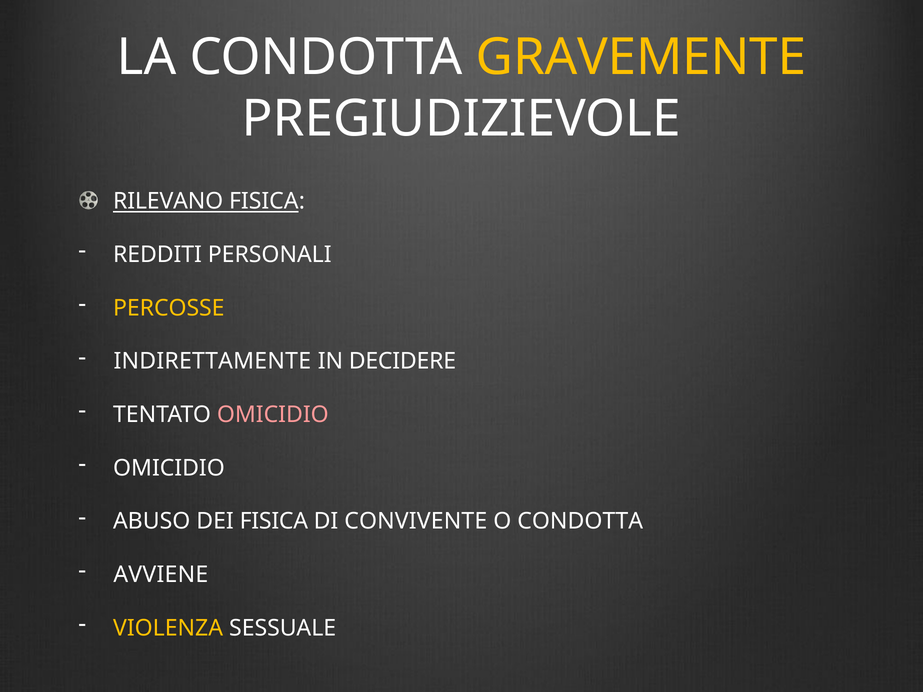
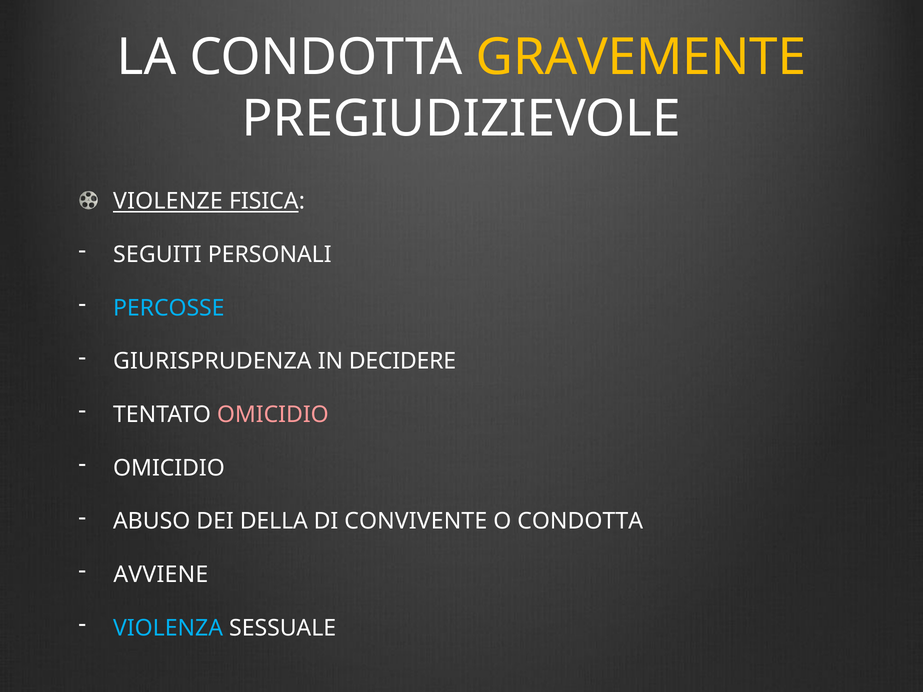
RILEVANO: RILEVANO -> VIOLENZE
REDDITI: REDDITI -> SEGUITI
PERCOSSE colour: yellow -> light blue
INDIRETTAMENTE: INDIRETTAMENTE -> GIURISPRUDENZA
DEI FISICA: FISICA -> DELLA
VIOLENZA colour: yellow -> light blue
